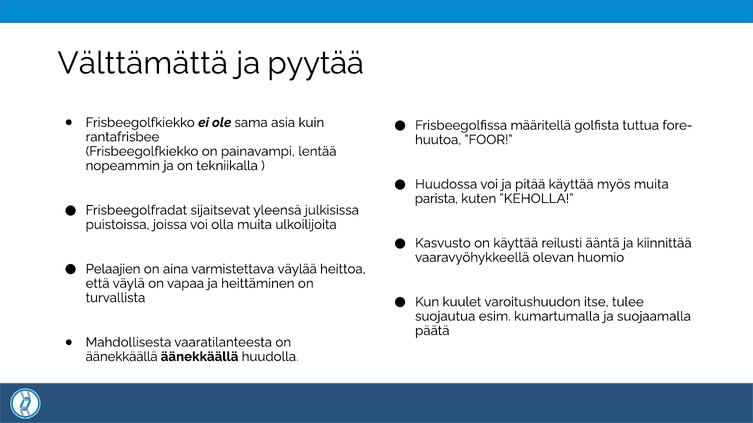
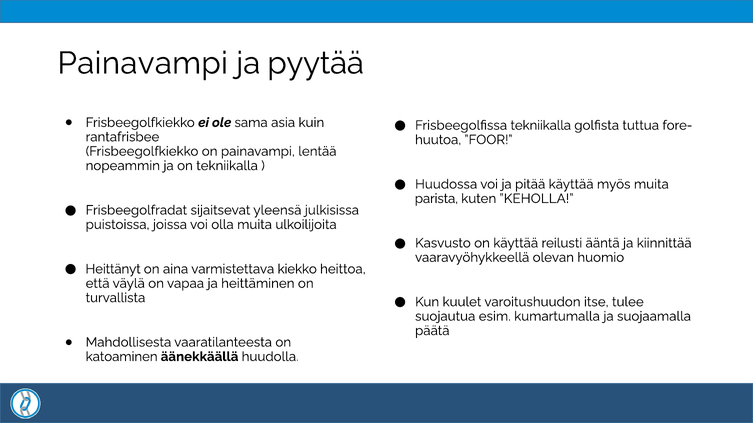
Välttämättä at (143, 63): Välttämättä -> Painavampi
Frisbeegolfissa määritellä: määritellä -> tekniikalla
Pelaajien: Pelaajien -> Heittänyt
väylää: väylää -> kiekko
äänekkäällä at (122, 357): äänekkäällä -> katoaminen
